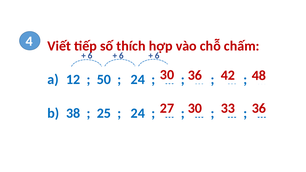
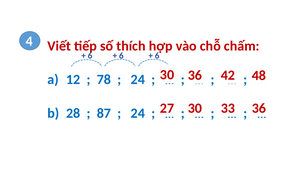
50: 50 -> 78
38: 38 -> 28
25: 25 -> 87
